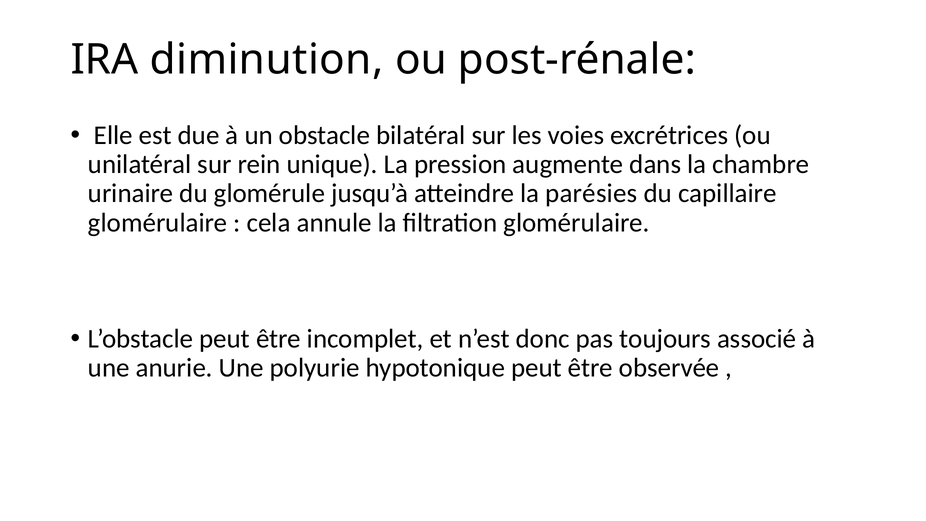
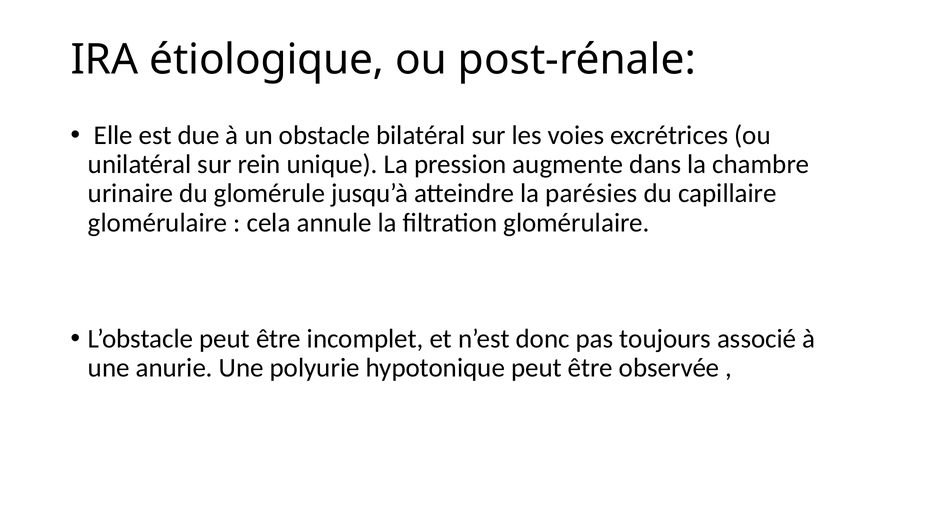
diminution: diminution -> étiologique
